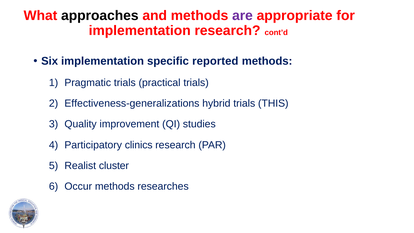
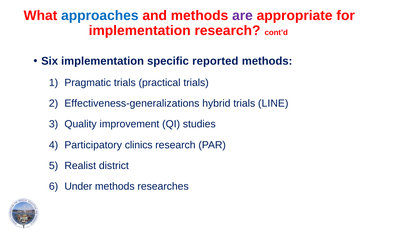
approaches colour: black -> blue
THIS: THIS -> LINE
cluster: cluster -> district
Occur: Occur -> Under
